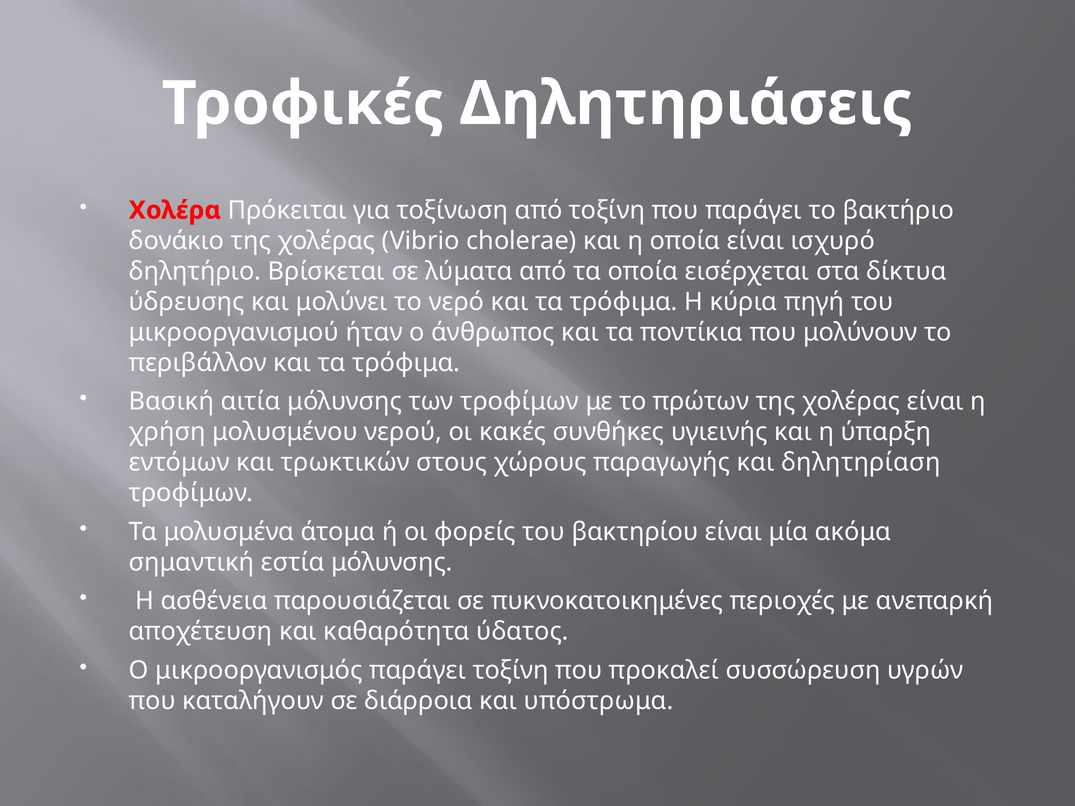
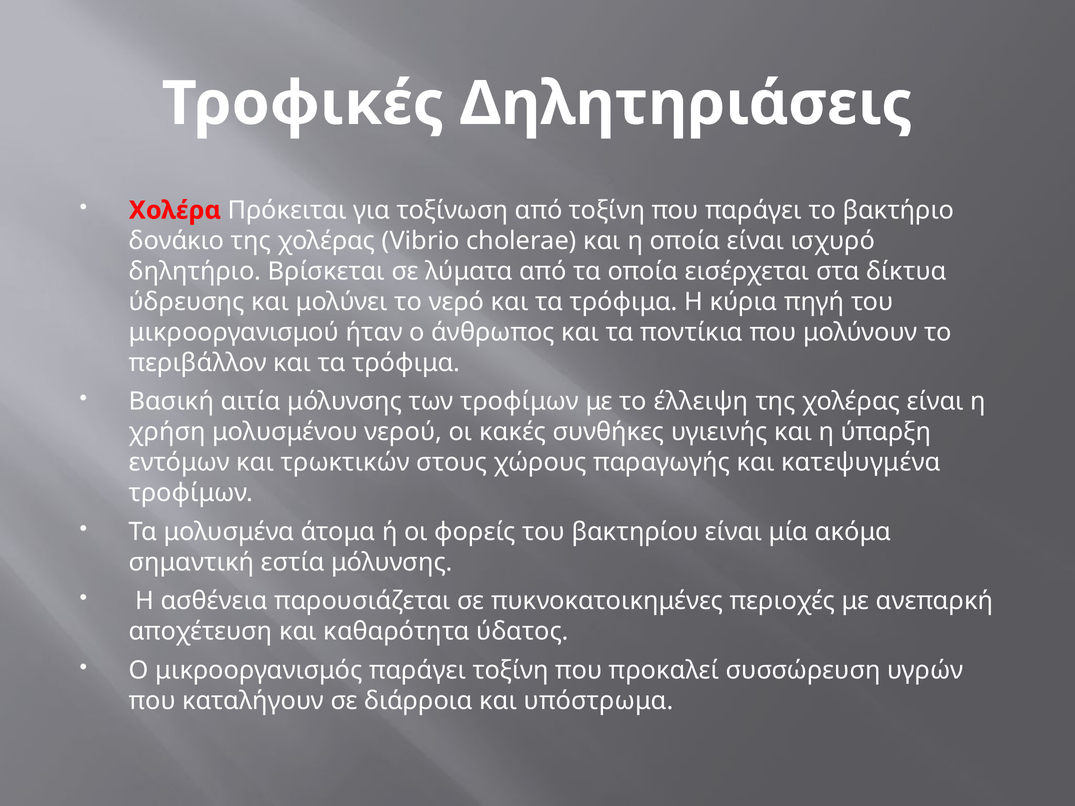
πρώτων: πρώτων -> έλλειψη
δηλητηρίαση: δηλητηρίαση -> κατεψυγμένα
